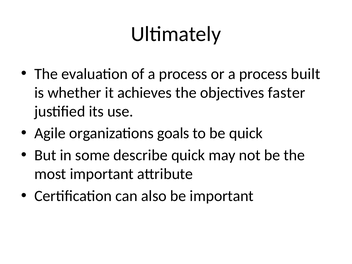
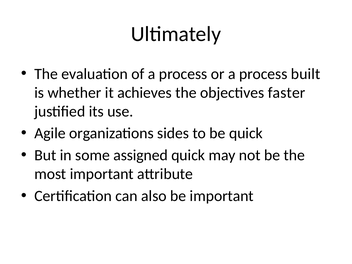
goals: goals -> sides
describe: describe -> assigned
